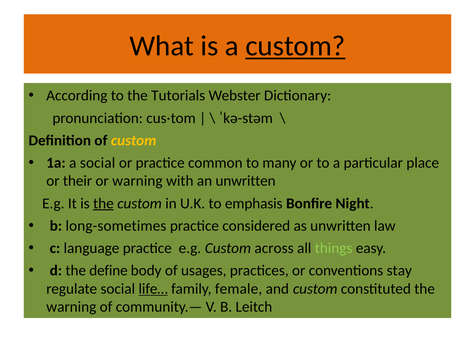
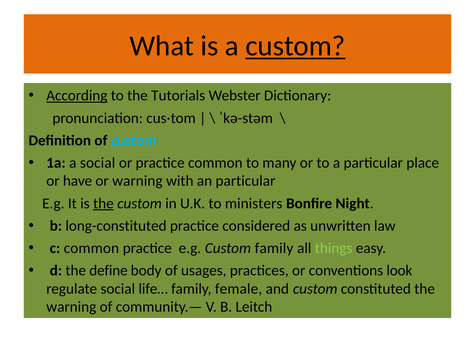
According underline: none -> present
custom at (134, 141) colour: yellow -> light blue
their: their -> have
an unwritten: unwritten -> particular
emphasis: emphasis -> ministers
long-sometimes: long-sometimes -> long-constituted
c language: language -> common
Custom across: across -> family
stay: stay -> look
life… underline: present -> none
